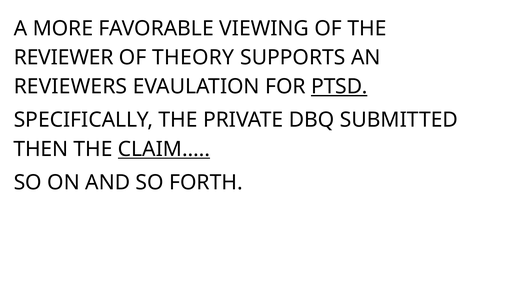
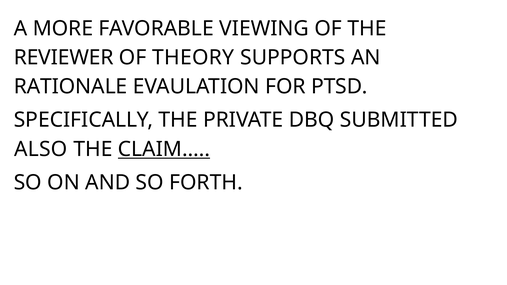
REVIEWERS: REVIEWERS -> RATIONALE
PTSD underline: present -> none
THEN: THEN -> ALSO
